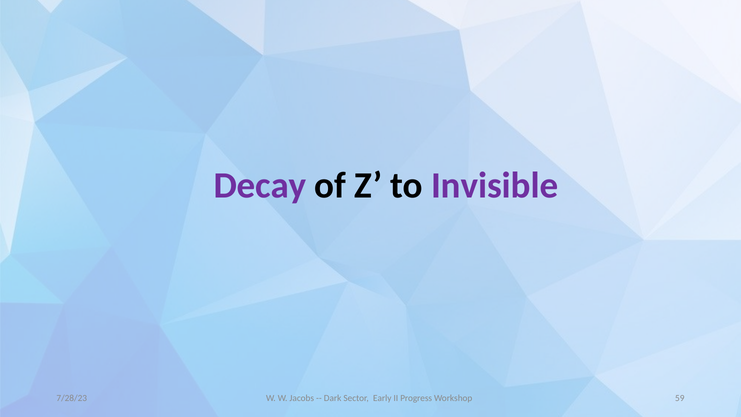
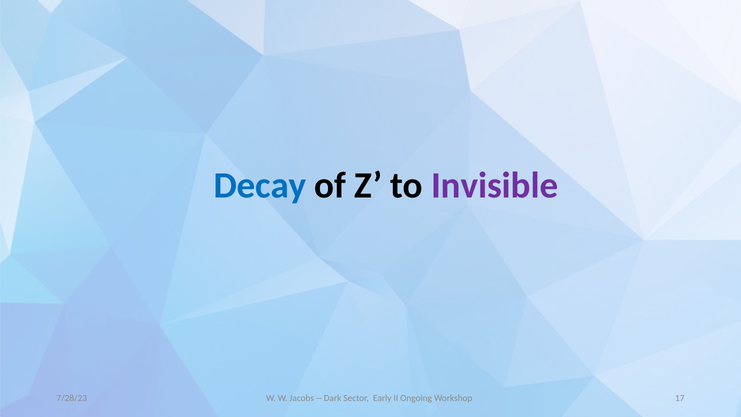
Decay colour: purple -> blue
Progress: Progress -> Ongoing
59: 59 -> 17
